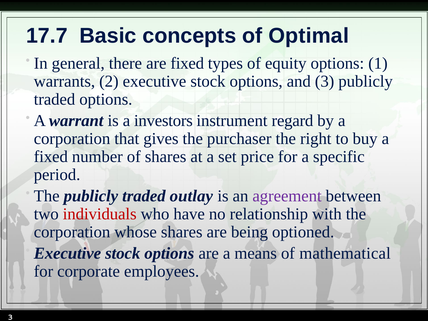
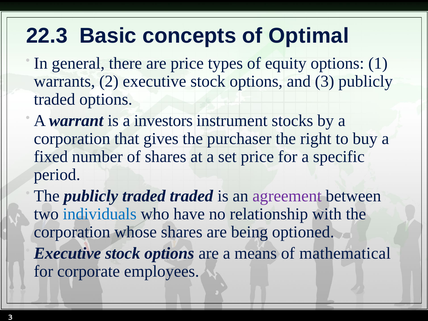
17.7: 17.7 -> 22.3
are fixed: fixed -> price
regard: regard -> stocks
traded outlay: outlay -> traded
individuals colour: red -> blue
